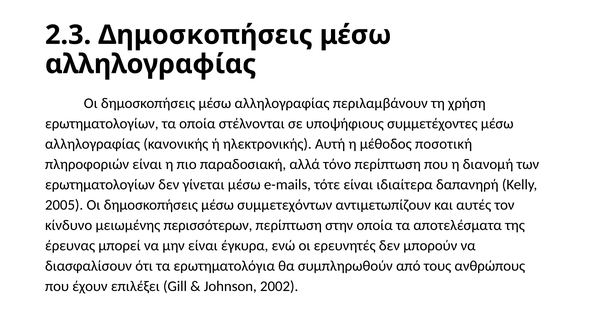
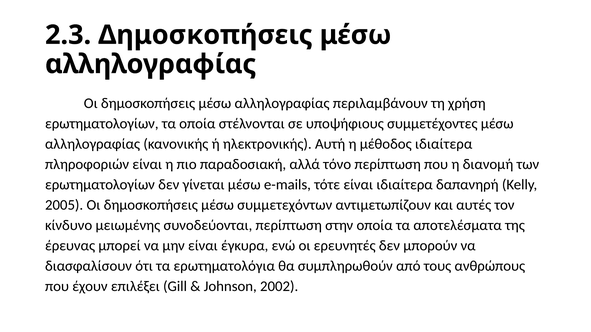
μέθοδος ποσοτική: ποσοτική -> ιδιαίτερα
περισσότερων: περισσότερων -> συνοδεύονται
